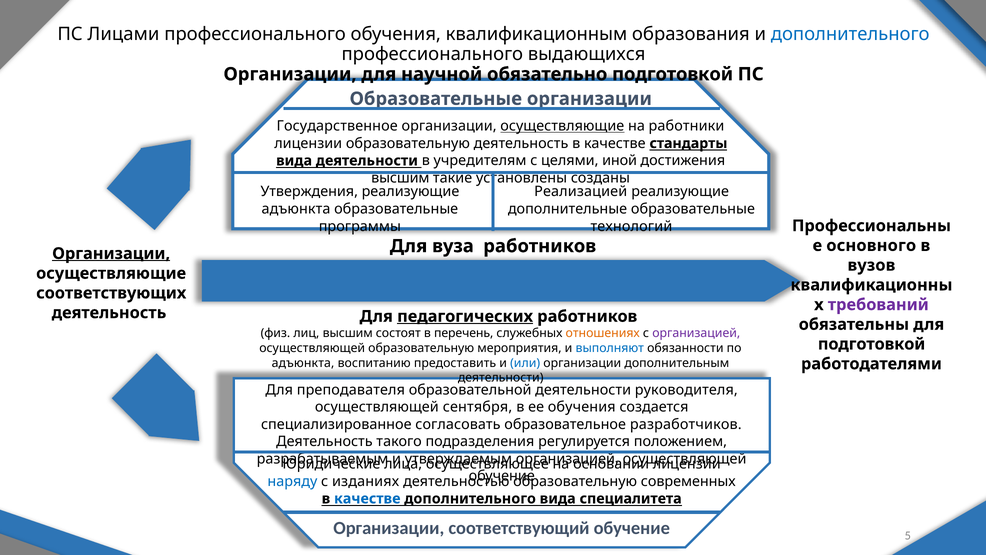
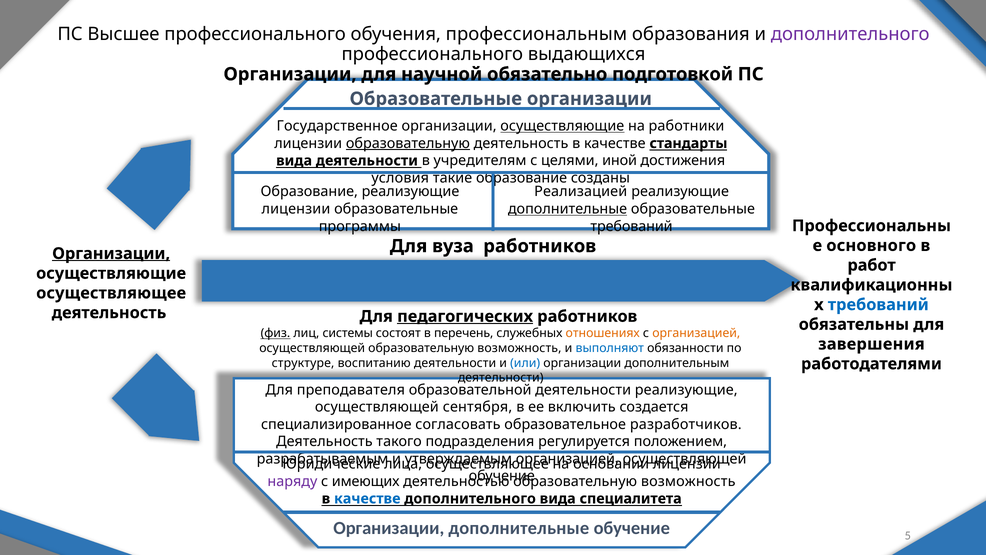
Лицами: Лицами -> Высшее
квалификационным: квалификационным -> профессиональным
дополнительного at (850, 34) colour: blue -> purple
образовательную at (408, 143) underline: none -> present
высшим at (400, 178): высшим -> условия
такие установлены: установлены -> образование
Утверждения at (309, 192): Утверждения -> Образование
адъюнкта at (296, 209): адъюнкта -> лицензии
дополнительные at (568, 209) underline: none -> present
технологий at (631, 226): технологий -> требований
вузов: вузов -> работ
соответствующих at (111, 293): соответствующих -> осуществляющее
требований at (878, 304) colour: purple -> blue
физ underline: none -> present
лиц высшим: высшим -> системы
организацией at (696, 333) colour: purple -> orange
подготовкой at (872, 344): подготовкой -> завершения
осуществляющей образовательную мероприятия: мероприятия -> возможность
адъюнкта at (303, 363): адъюнкта -> структуре
воспитанию предоставить: предоставить -> деятельности
деятельности руководителя: руководителя -> реализующие
ее обучения: обучения -> включить
наряду colour: blue -> purple
изданиях: изданиях -> имеющих
современных at (688, 481): современных -> возможность
Организации соответствующий: соответствующий -> дополнительные
